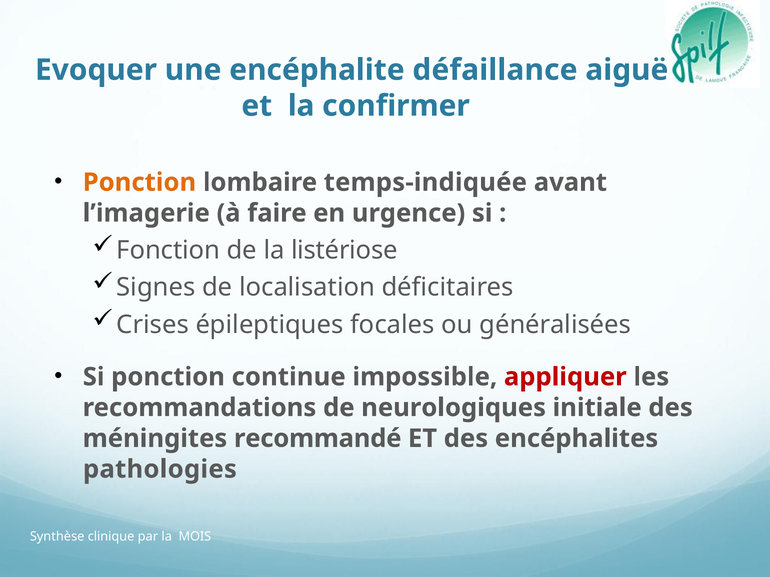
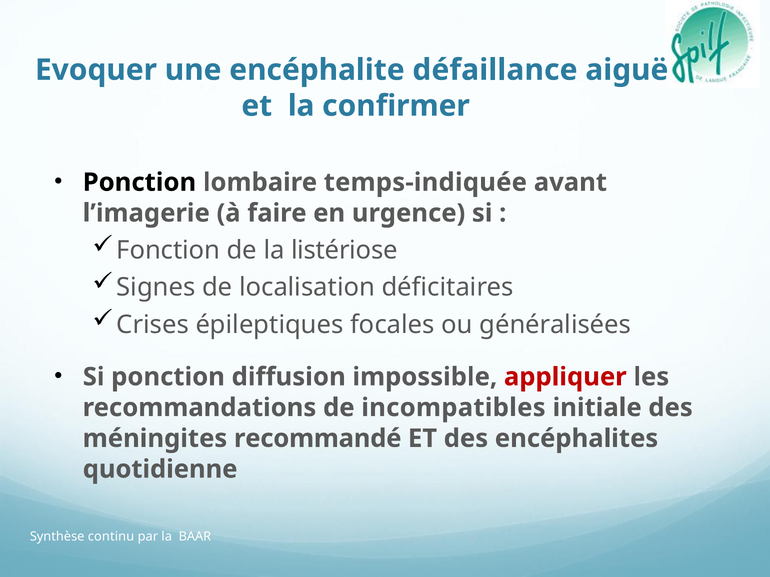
Ponction at (139, 183) colour: orange -> black
continue: continue -> diffusion
neurologiques: neurologiques -> incompatibles
pathologies: pathologies -> quotidienne
clinique: clinique -> continu
MOIS: MOIS -> BAAR
